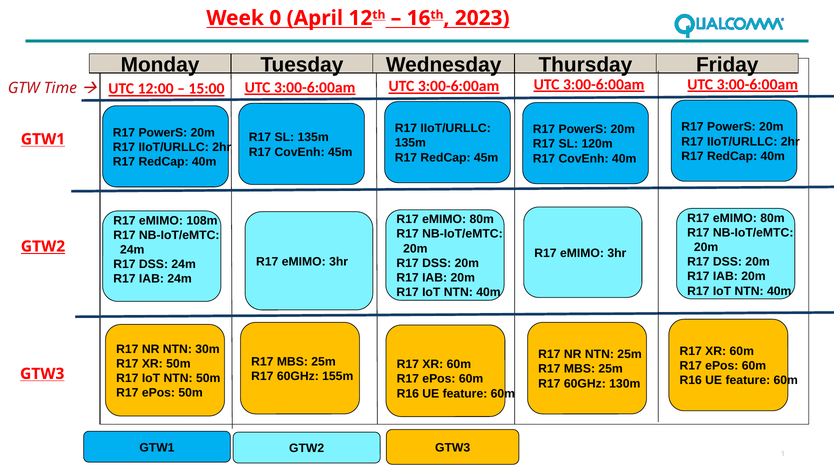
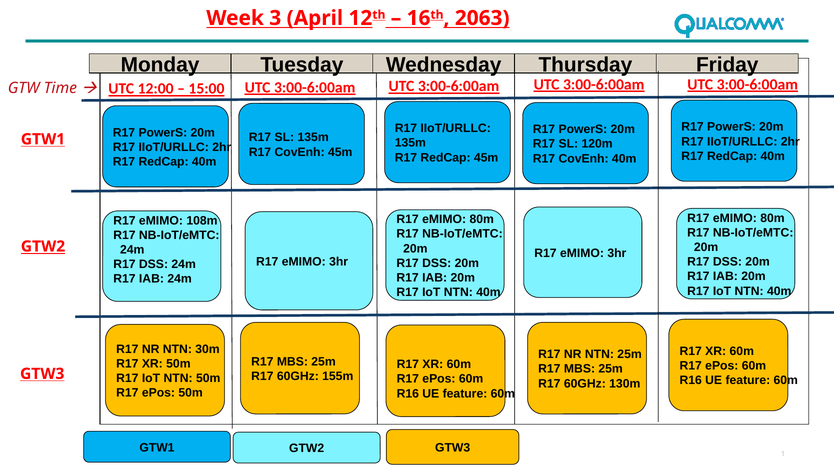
0: 0 -> 3
2023: 2023 -> 2063
